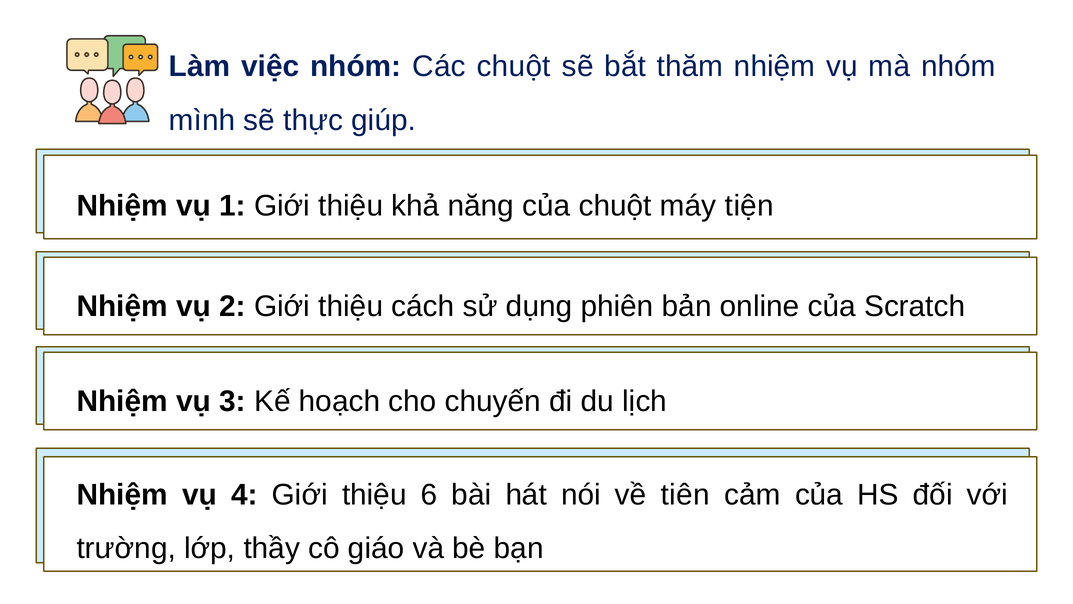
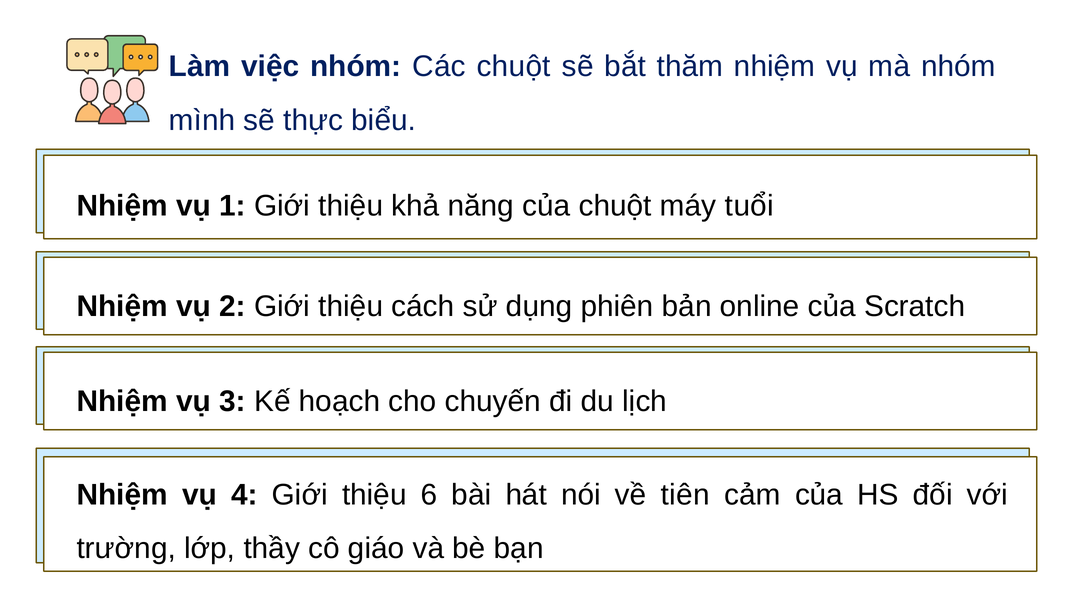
giúp: giúp -> biểu
tiện: tiện -> tuổi
